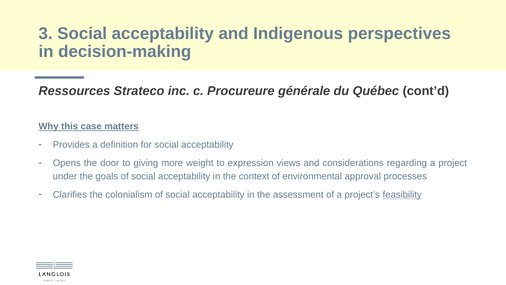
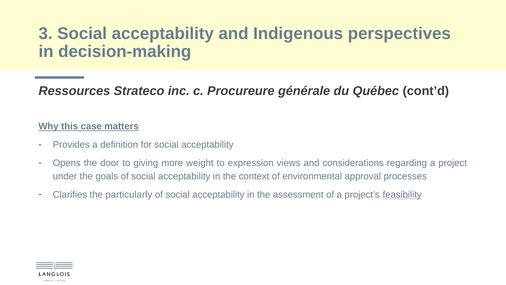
colonialism: colonialism -> particularly
